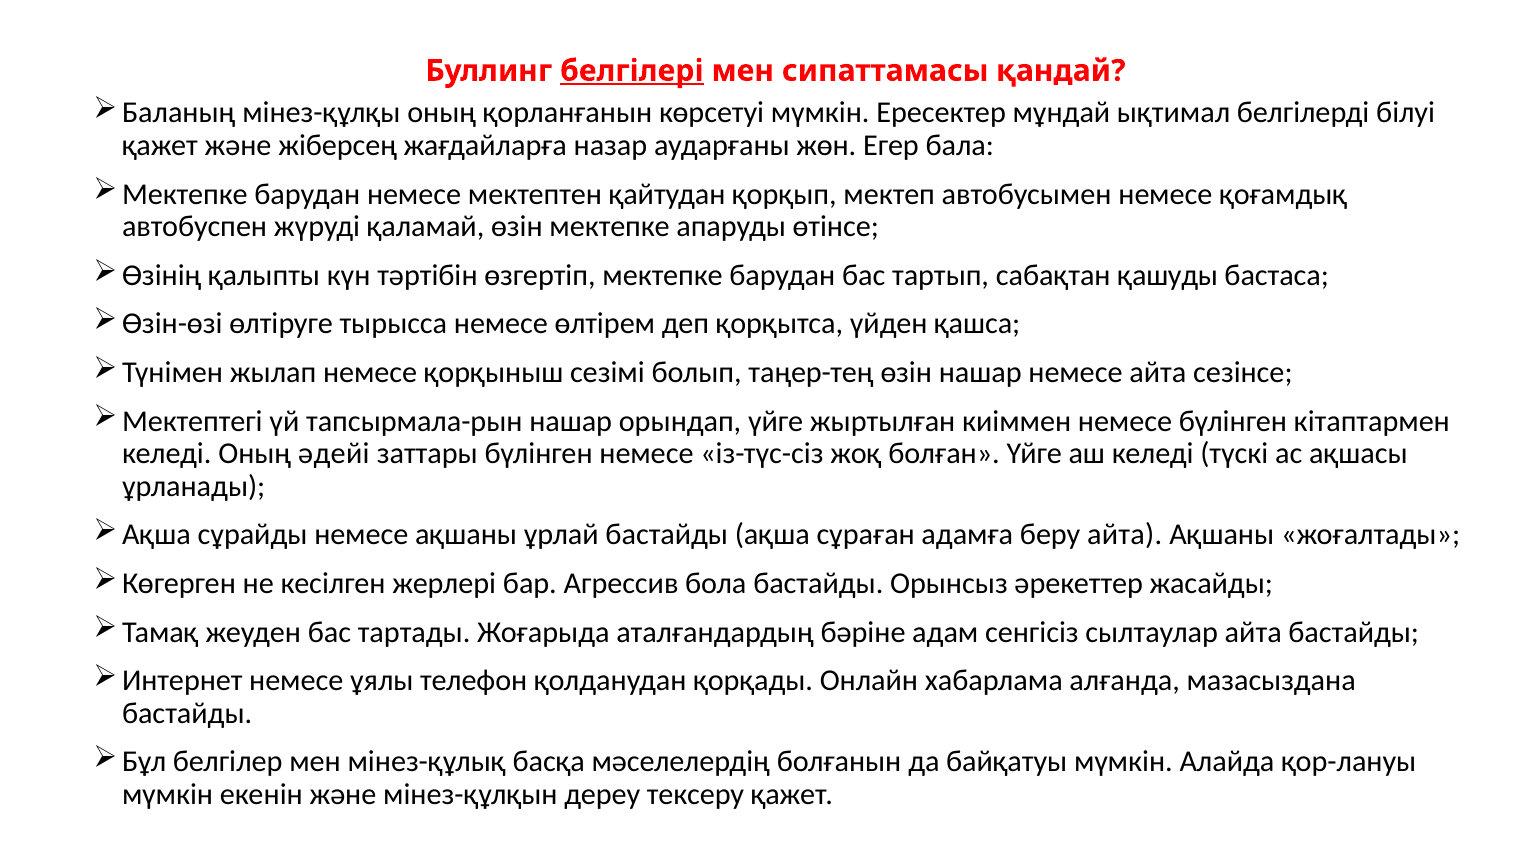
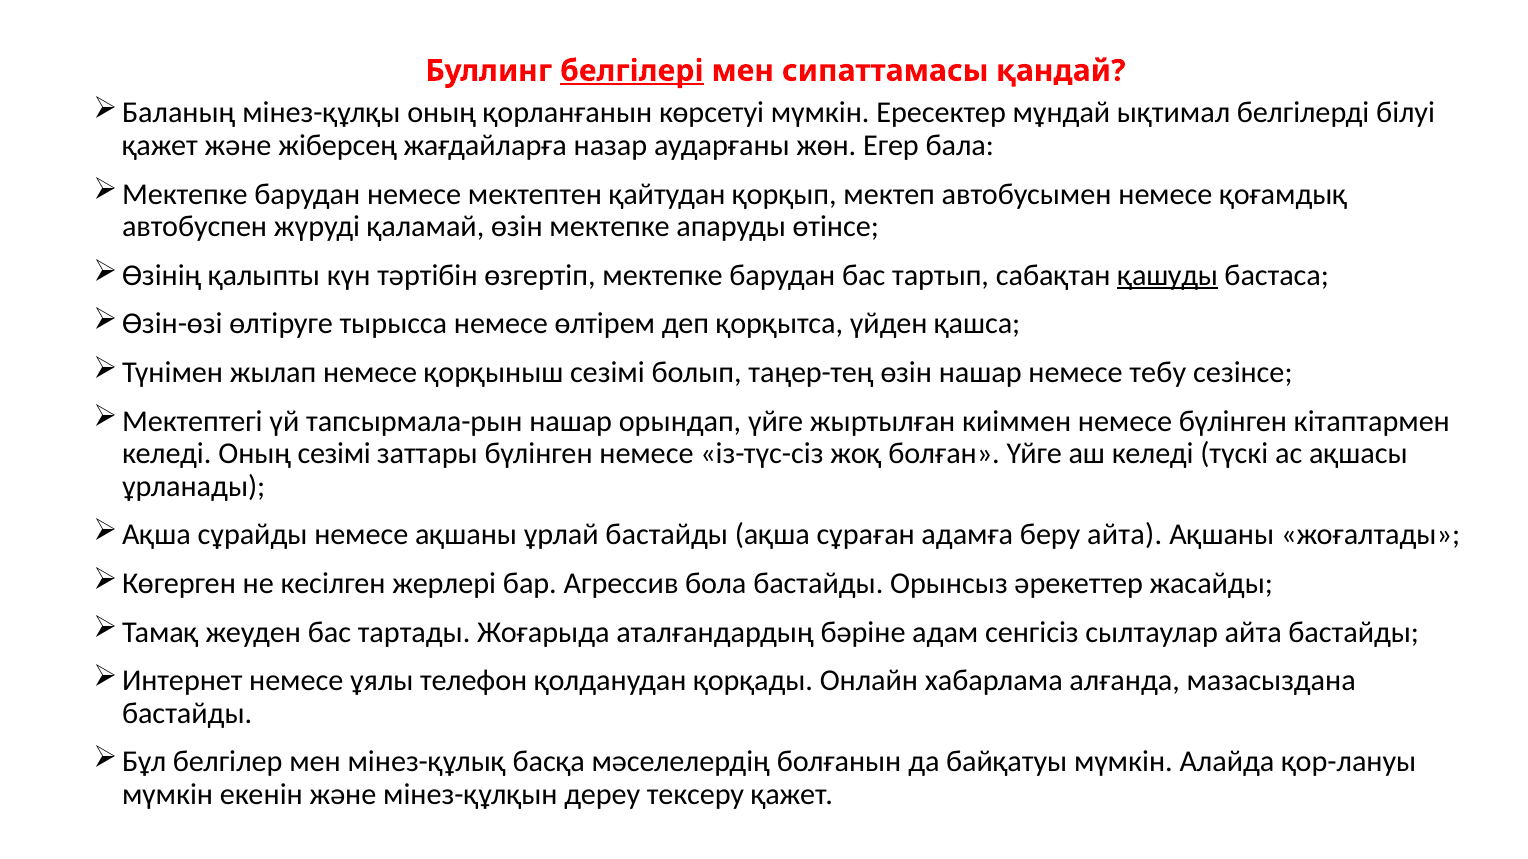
қашуды underline: none -> present
немесе айта: айта -> тебу
Оның әдейі: әдейі -> сезімі
